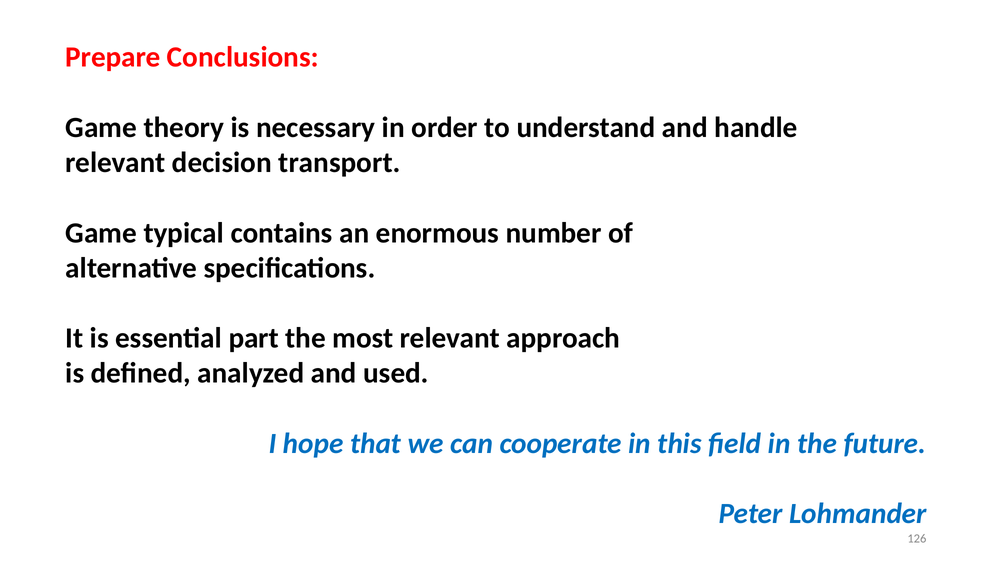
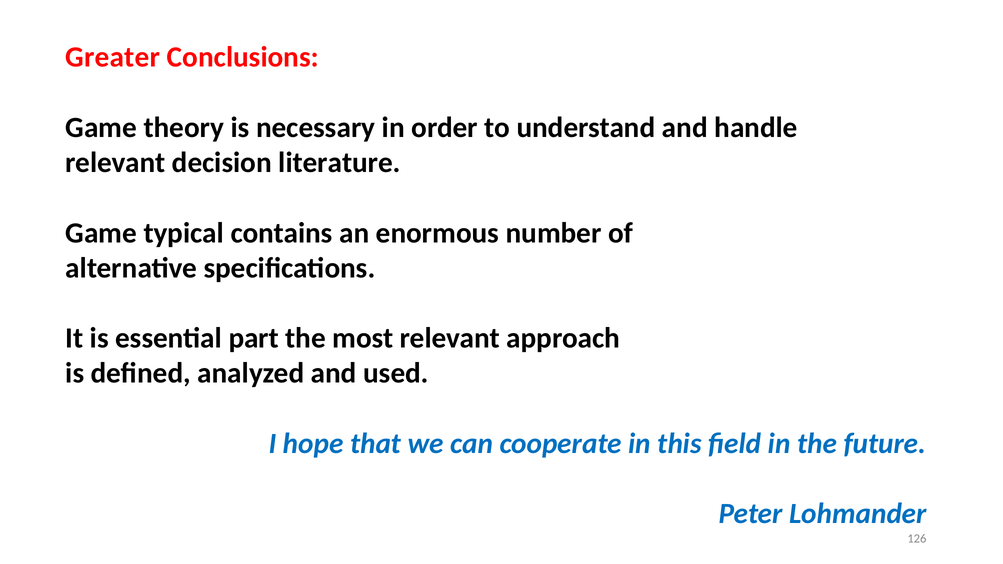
Prepare: Prepare -> Greater
transport: transport -> literature
